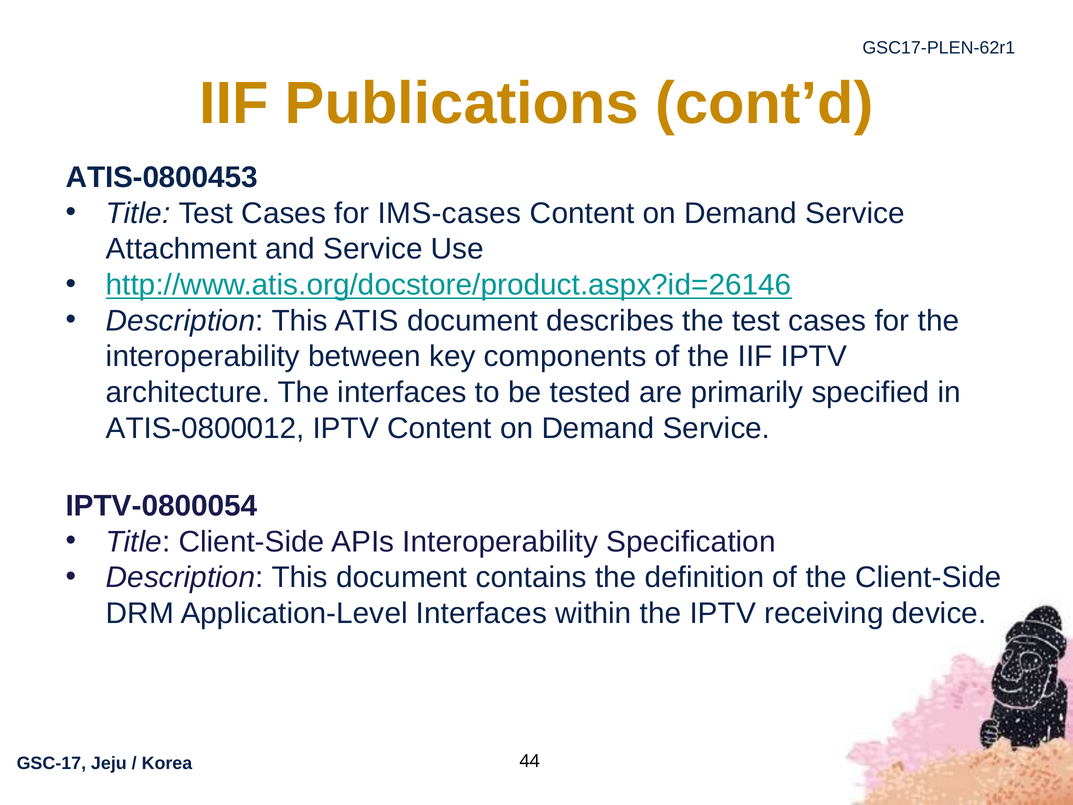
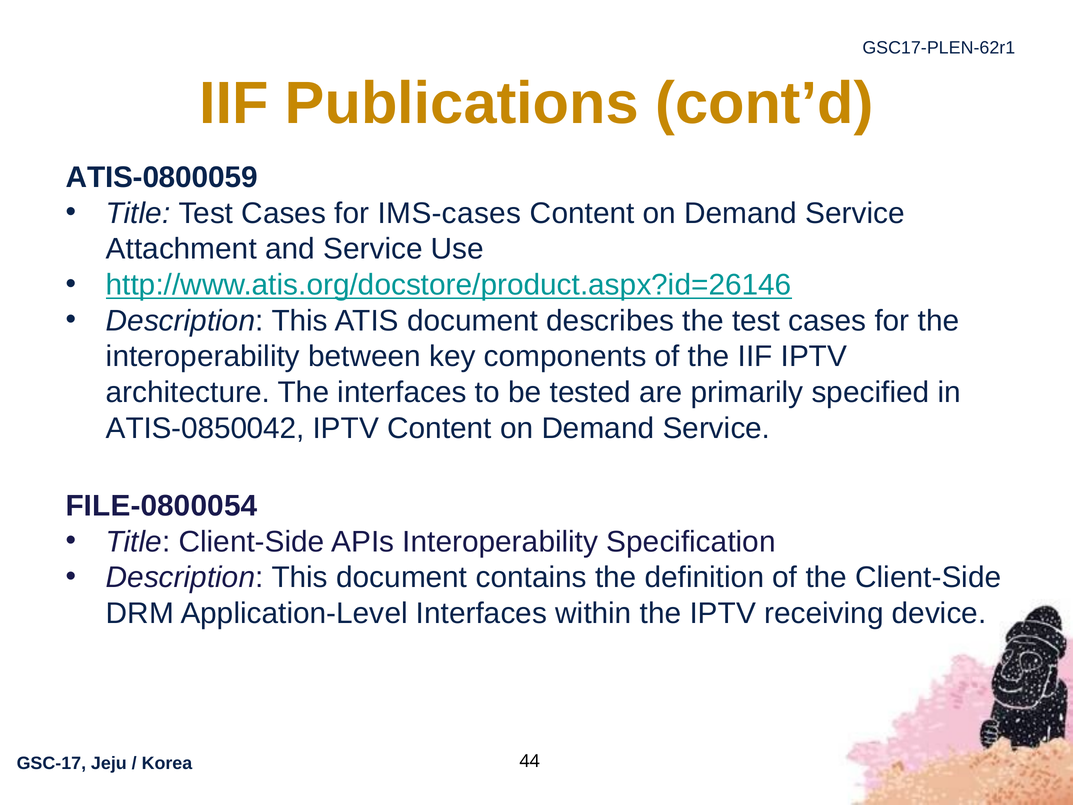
ATIS-0800453: ATIS-0800453 -> ATIS-0800059
ATIS-0800012: ATIS-0800012 -> ATIS-0850042
IPTV-0800054: IPTV-0800054 -> FILE-0800054
